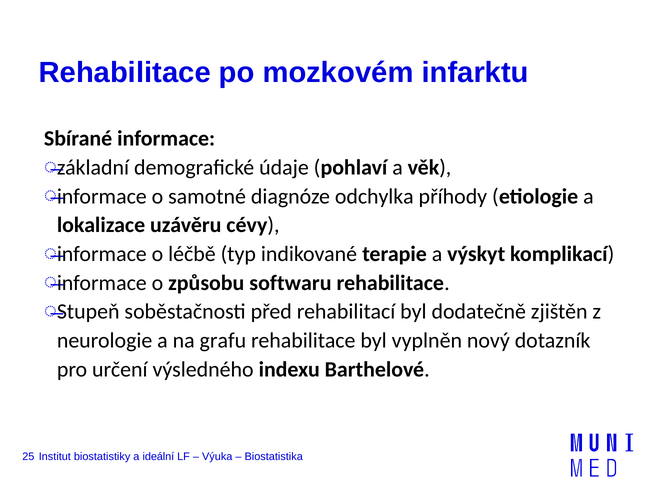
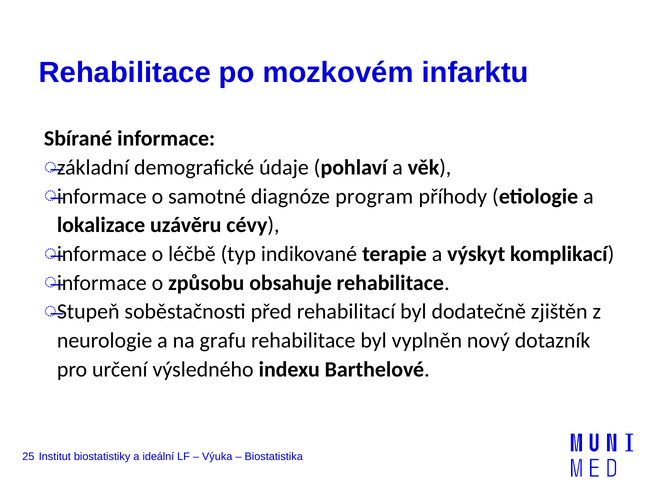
odchylka: odchylka -> program
softwaru: softwaru -> obsahuje
